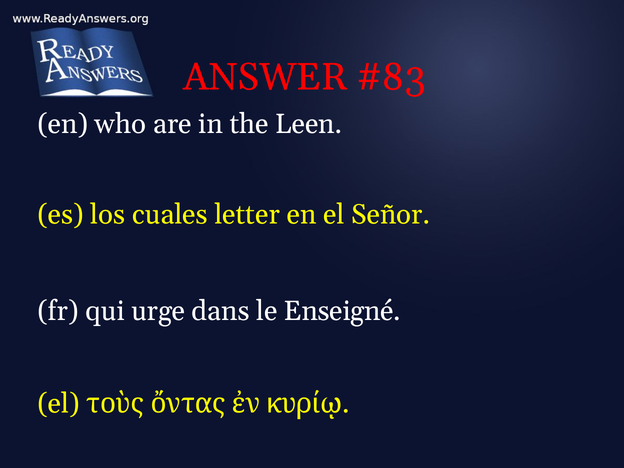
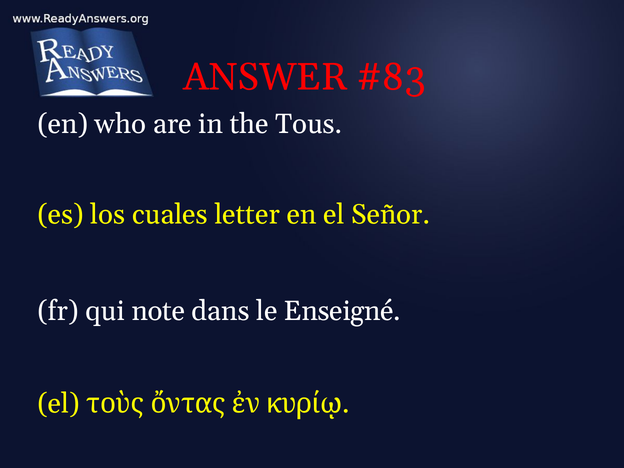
Leen: Leen -> Tous
urge: urge -> note
